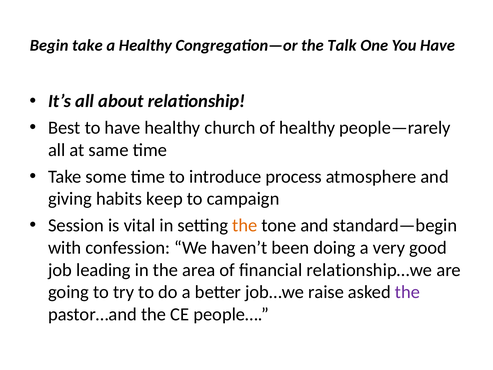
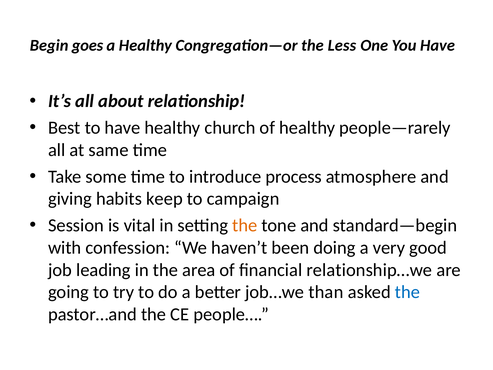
Begin take: take -> goes
Talk: Talk -> Less
raise: raise -> than
the at (407, 292) colour: purple -> blue
